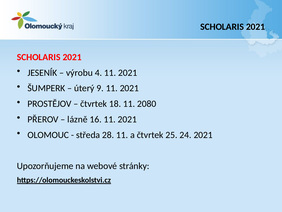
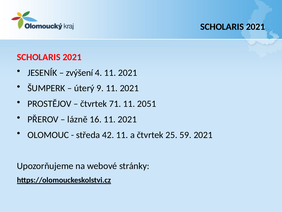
výrobu: výrobu -> zvýšení
18: 18 -> 71
2080: 2080 -> 2051
28: 28 -> 42
24: 24 -> 59
